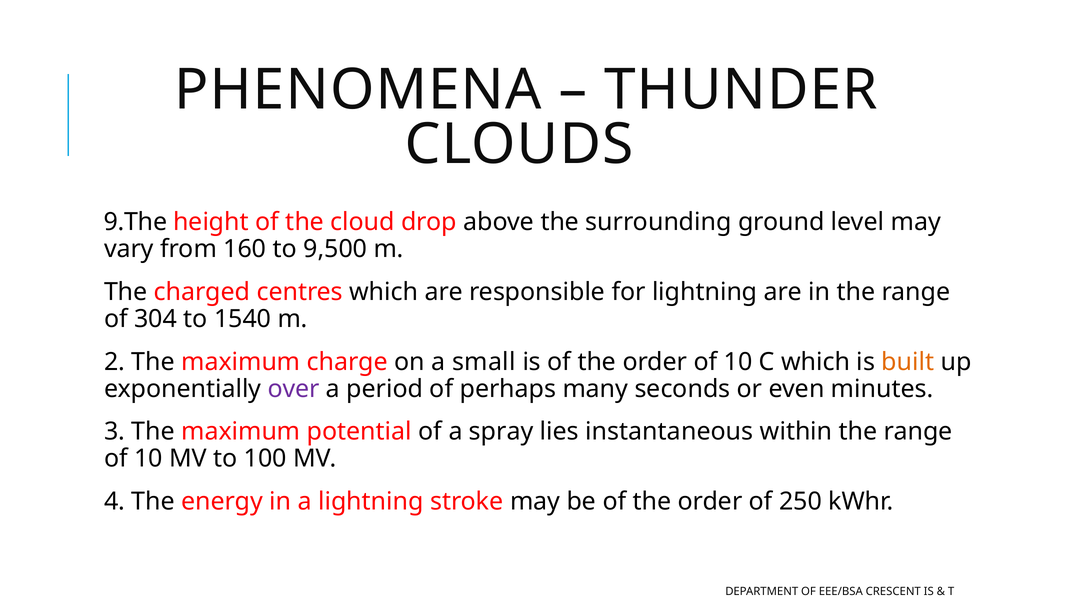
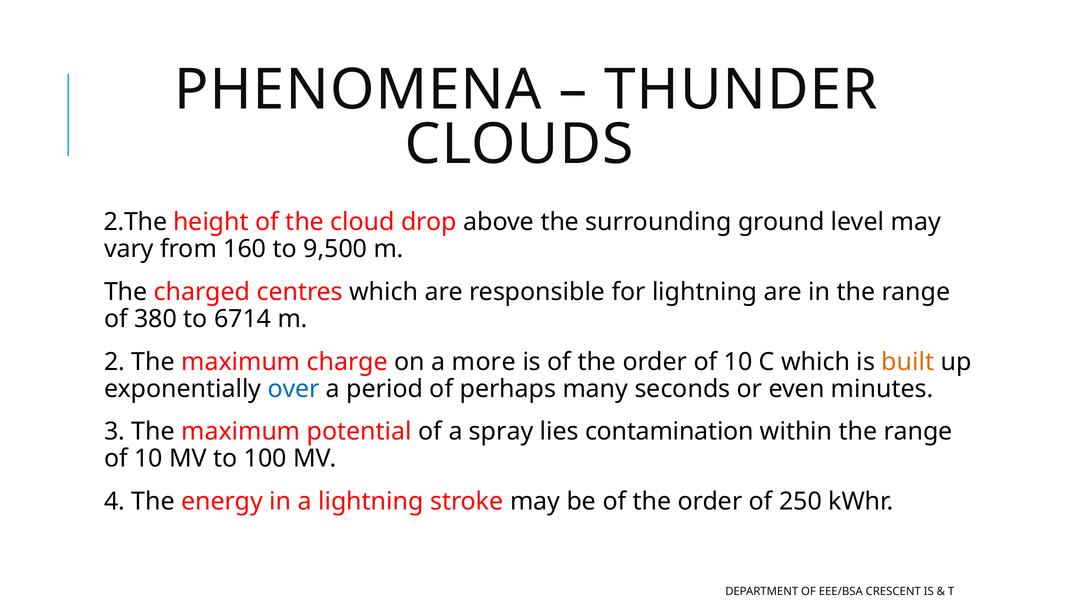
9.The: 9.The -> 2.The
304: 304 -> 380
1540: 1540 -> 6714
small: small -> more
over colour: purple -> blue
instantaneous: instantaneous -> contamination
